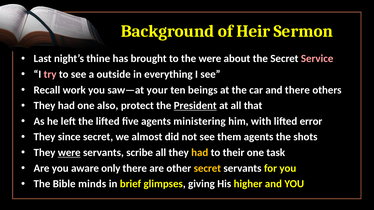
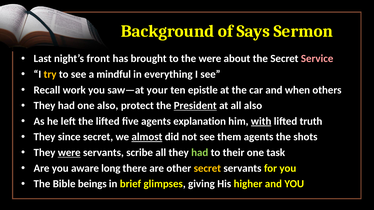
Heir: Heir -> Says
thine: thine -> front
try colour: pink -> yellow
outside: outside -> mindful
beings: beings -> epistle
and there: there -> when
all that: that -> also
ministering: ministering -> explanation
with underline: none -> present
error: error -> truth
almost underline: none -> present
had at (200, 153) colour: yellow -> light green
only: only -> long
minds: minds -> beings
